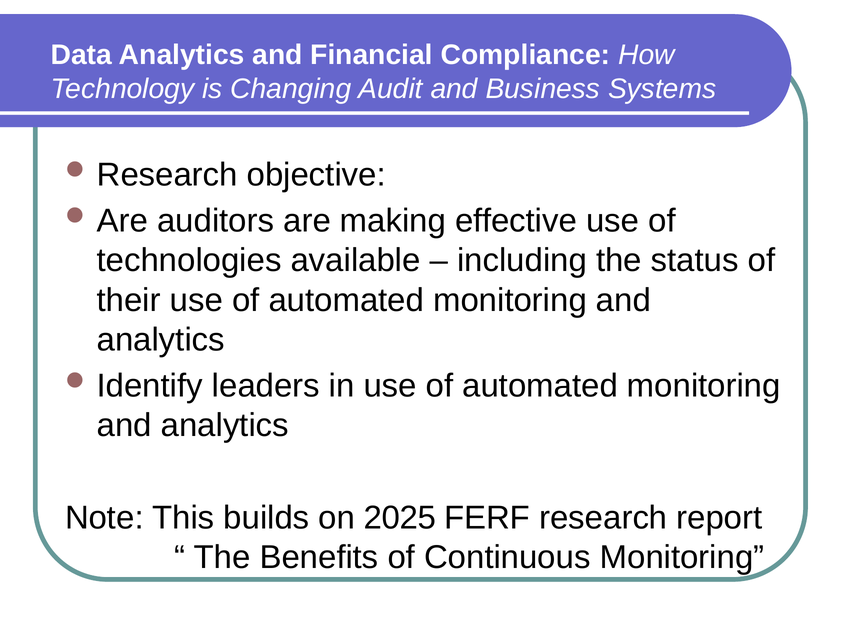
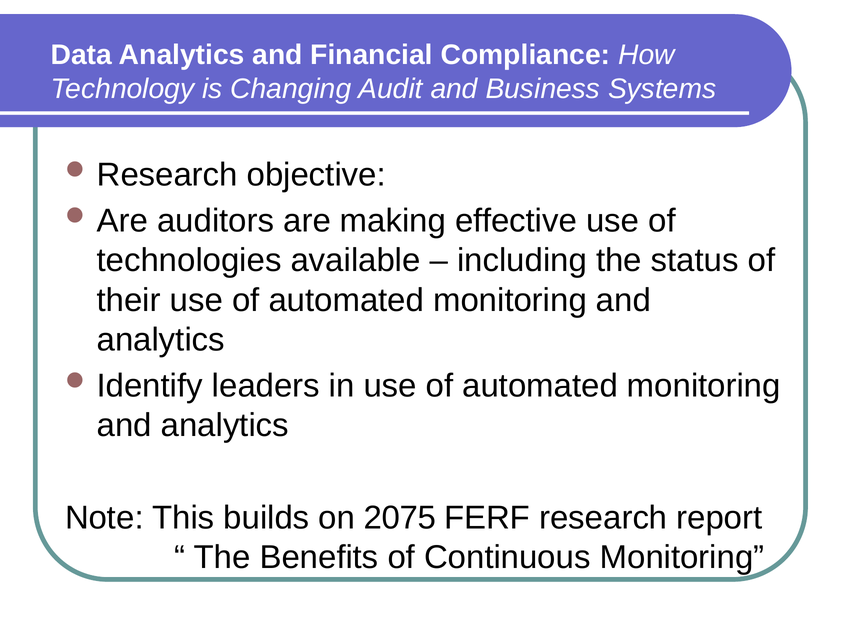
2025: 2025 -> 2075
